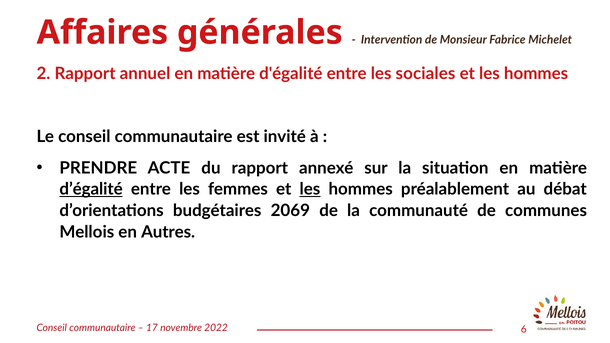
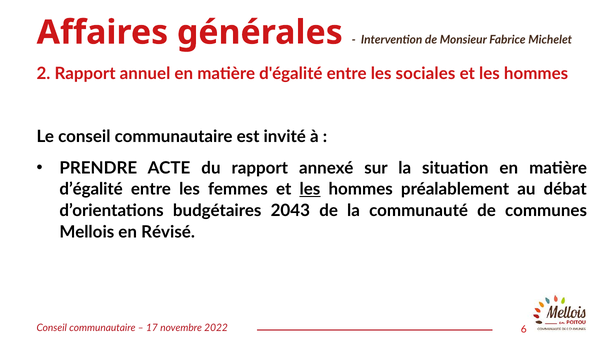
d’égalité underline: present -> none
2069: 2069 -> 2043
Autres: Autres -> Révisé
